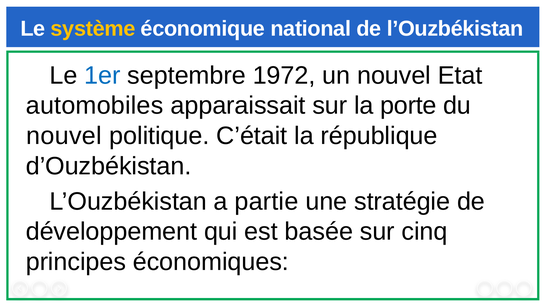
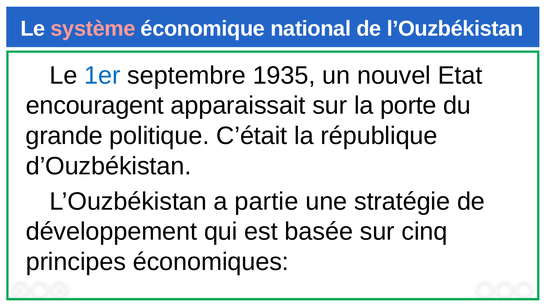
système colour: yellow -> pink
1972: 1972 -> 1935
automobiles: automobiles -> encouragent
nouvel at (64, 136): nouvel -> grande
